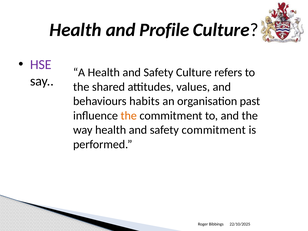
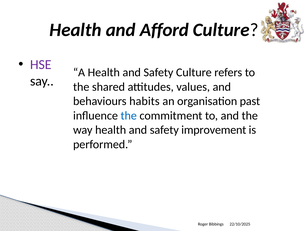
Profile: Profile -> Afford
the at (129, 116) colour: orange -> blue
safety commitment: commitment -> improvement
